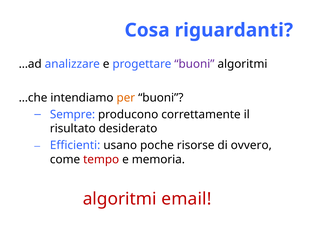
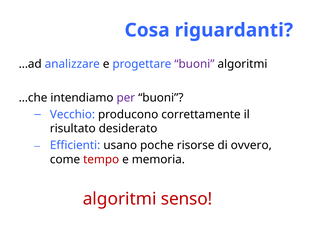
per colour: orange -> purple
Sempre: Sempre -> Vecchio
email: email -> senso
